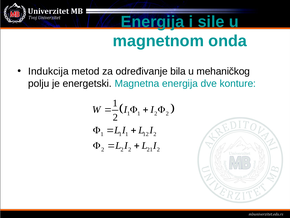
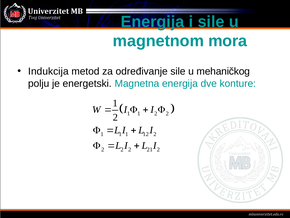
onda: onda -> mora
određivanje bila: bila -> sile
